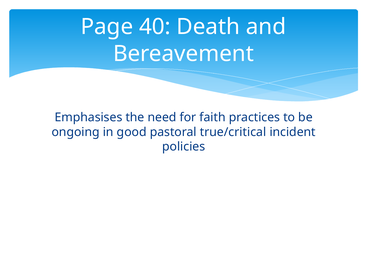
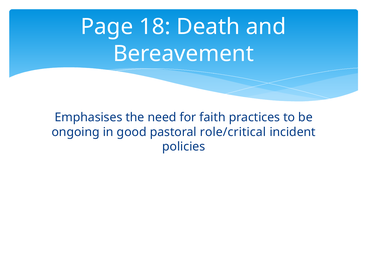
40: 40 -> 18
true/critical: true/critical -> role/critical
